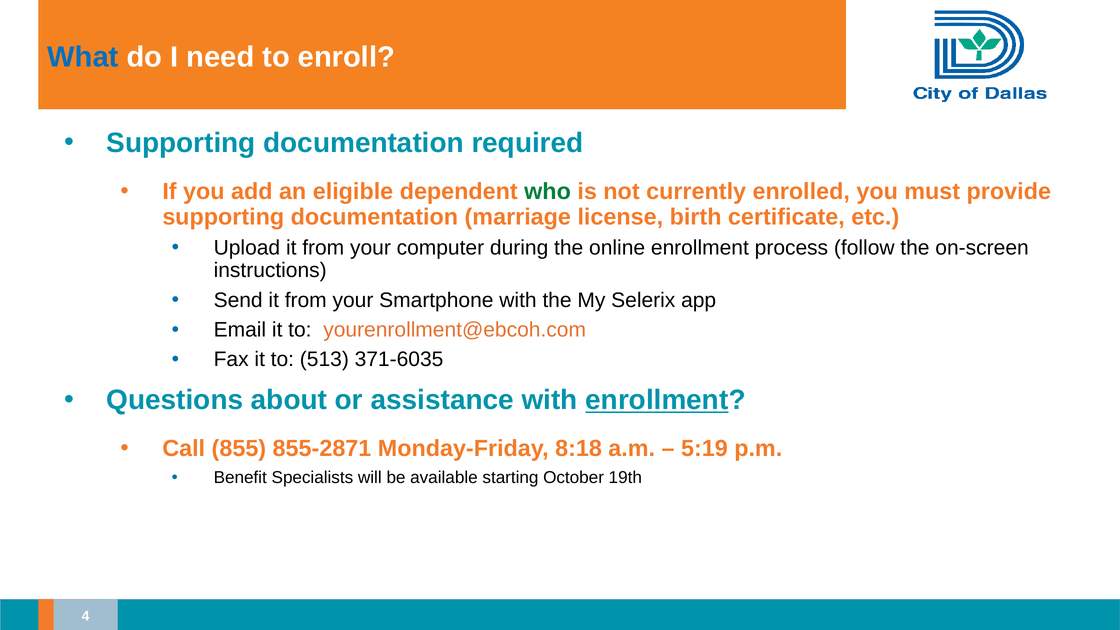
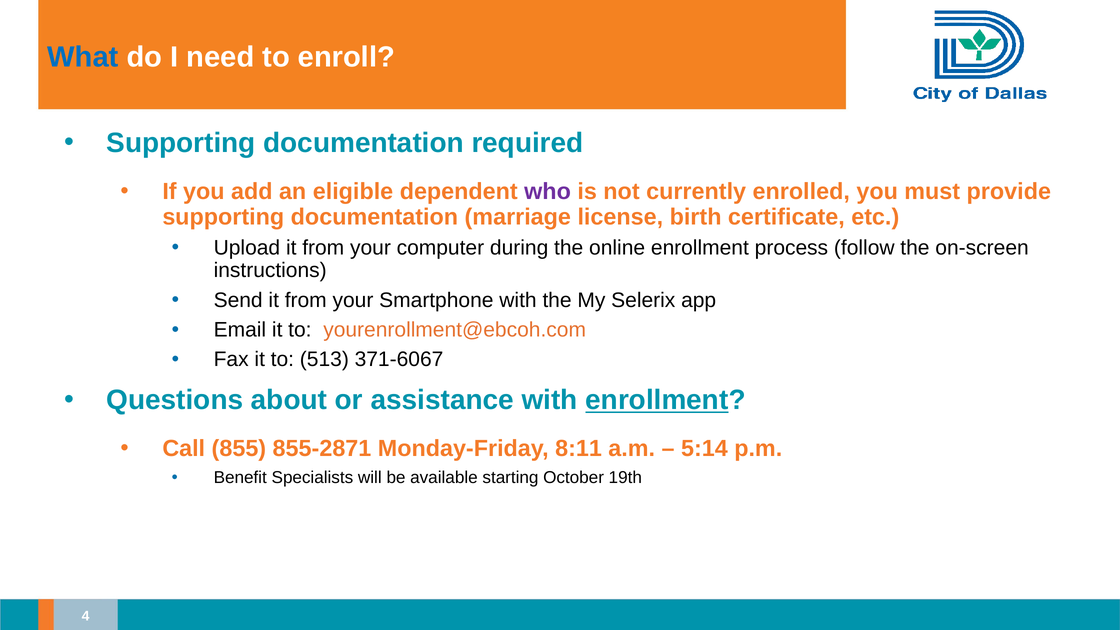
who colour: green -> purple
371-6035: 371-6035 -> 371-6067
8:18: 8:18 -> 8:11
5:19: 5:19 -> 5:14
